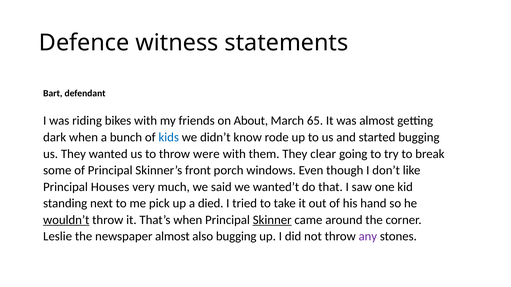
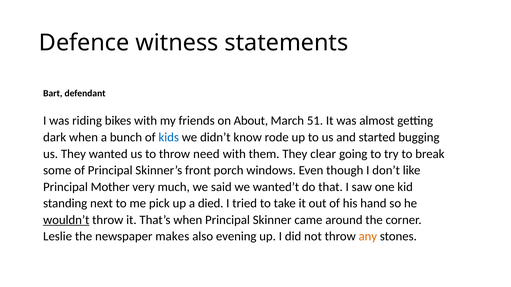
65: 65 -> 51
were: were -> need
Houses: Houses -> Mother
Skinner underline: present -> none
newspaper almost: almost -> makes
also bugging: bugging -> evening
any colour: purple -> orange
